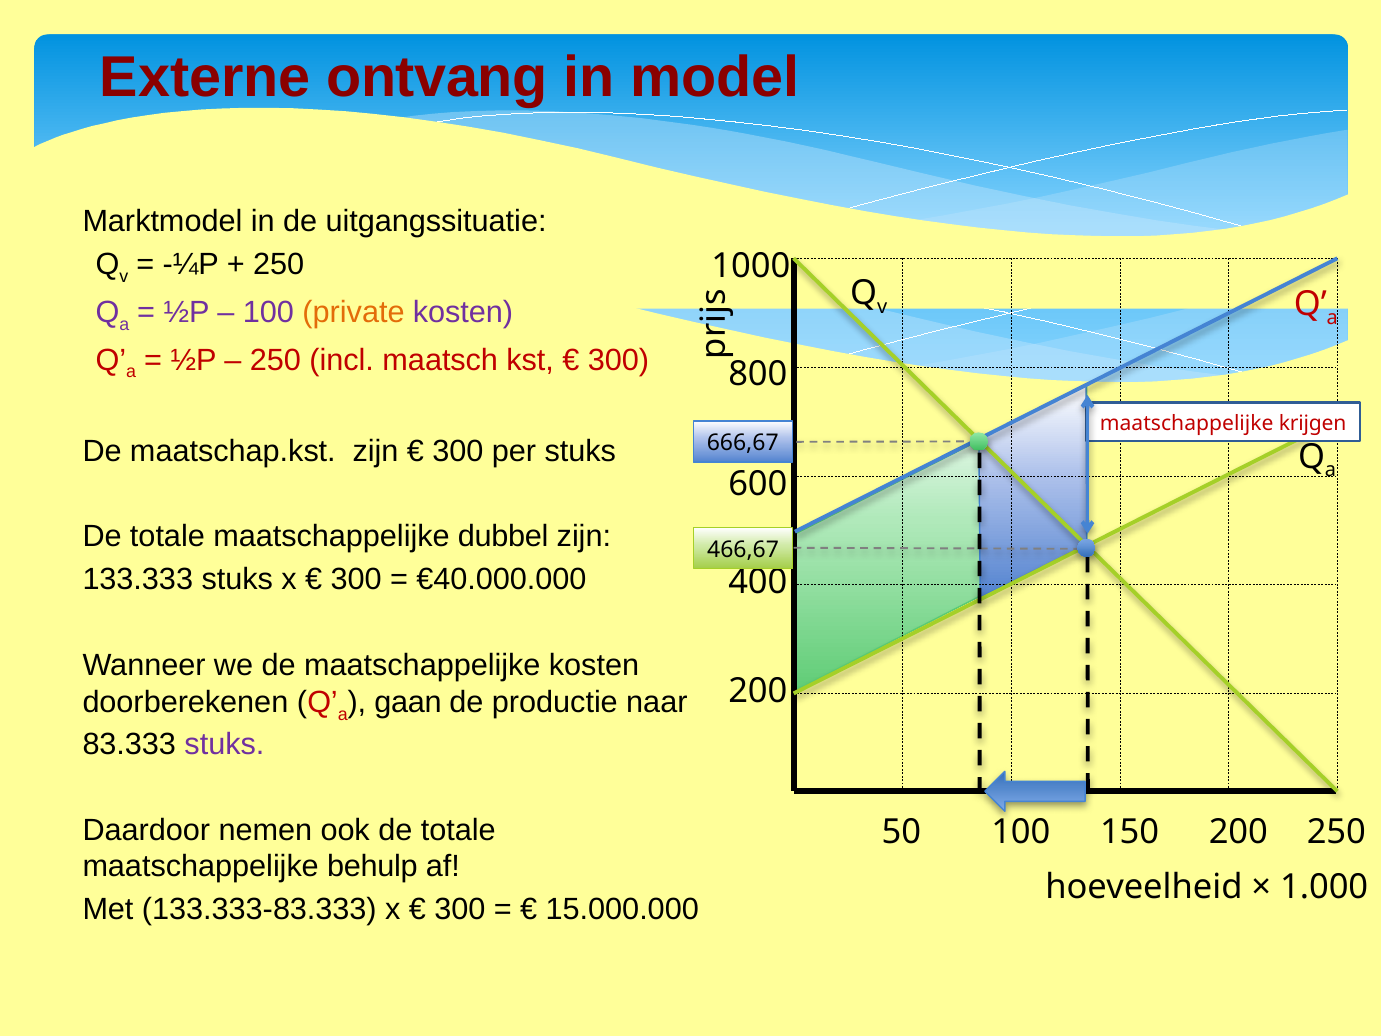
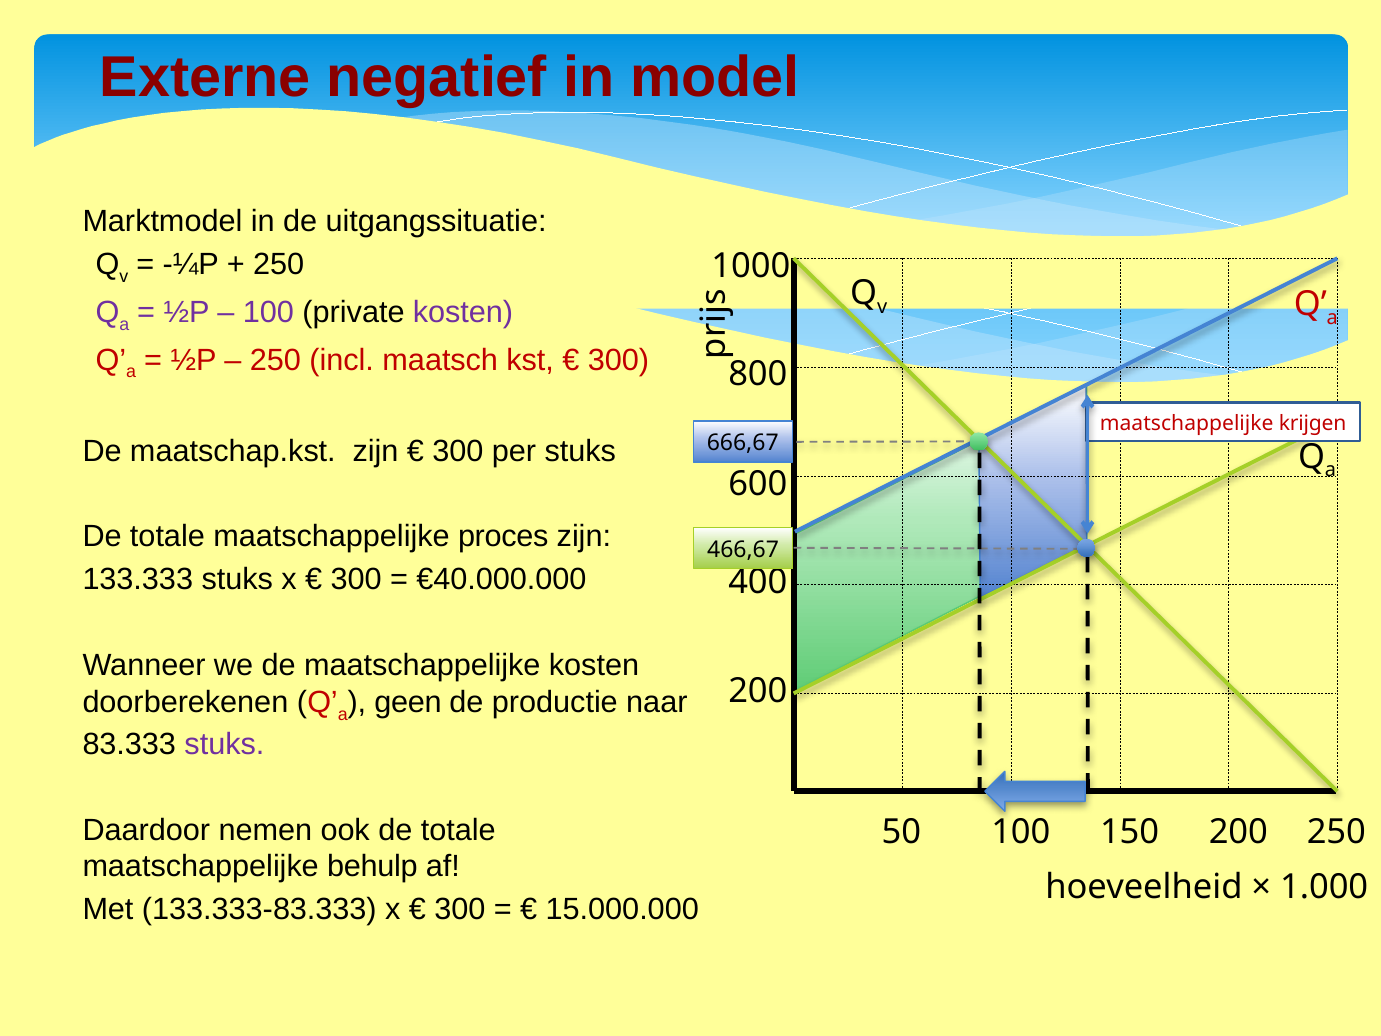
ontvang: ontvang -> negatief
private colour: orange -> black
dubbel: dubbel -> proces
gaan: gaan -> geen
